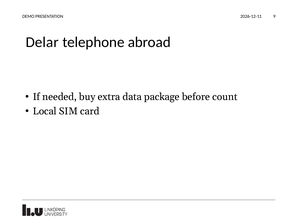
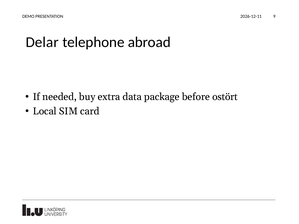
count: count -> ostört
